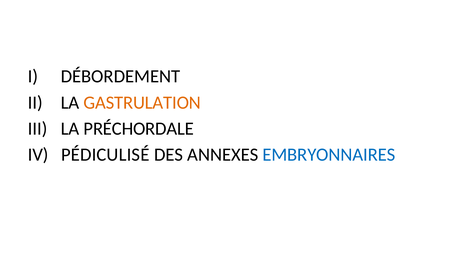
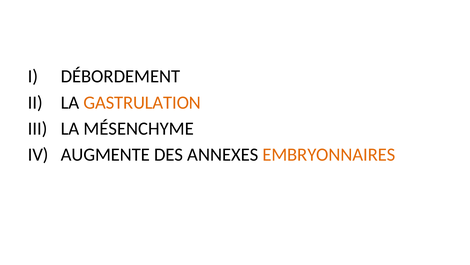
PRÉCHORDALE: PRÉCHORDALE -> MÉSENCHYME
PÉDICULISÉ: PÉDICULISÉ -> AUGMENTE
EMBRYONNAIRES colour: blue -> orange
